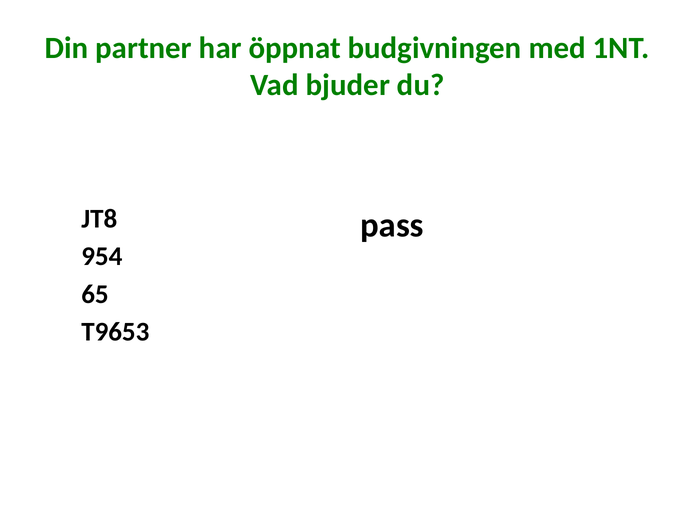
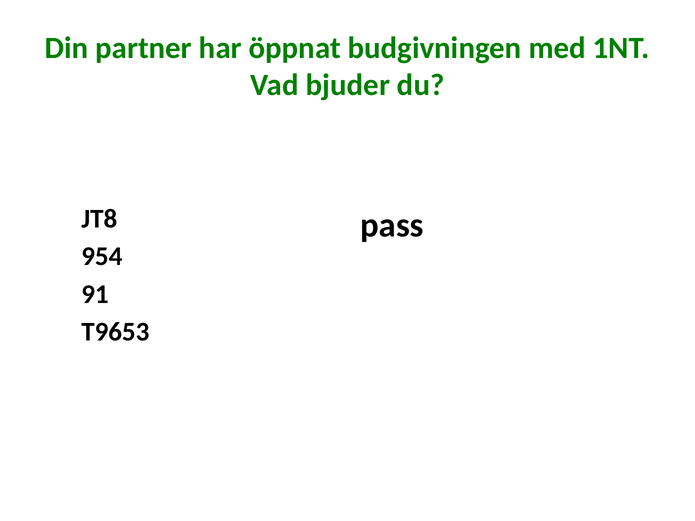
65: 65 -> 91
